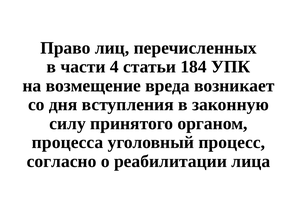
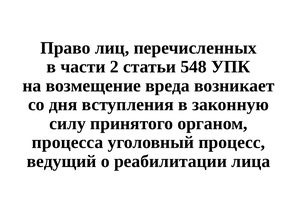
4: 4 -> 2
184: 184 -> 548
согласно: согласно -> ведущий
